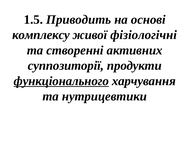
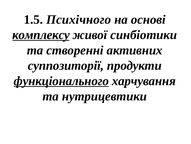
Приводить: Приводить -> Психічного
комплексу underline: none -> present
фізіологічні: фізіологічні -> синбіотики
